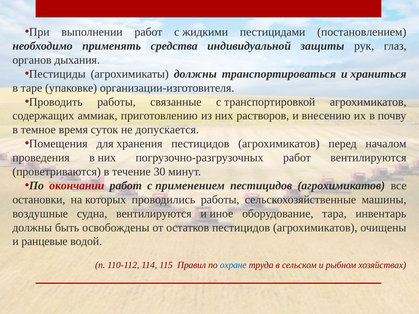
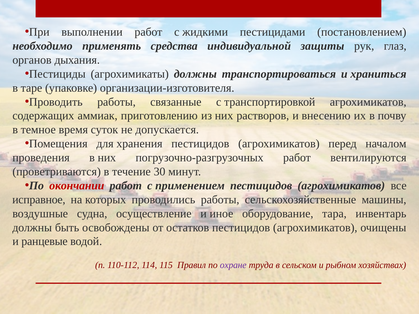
остановки: остановки -> исправное
судна вентилируются: вентилируются -> осуществление
охране colour: blue -> purple
